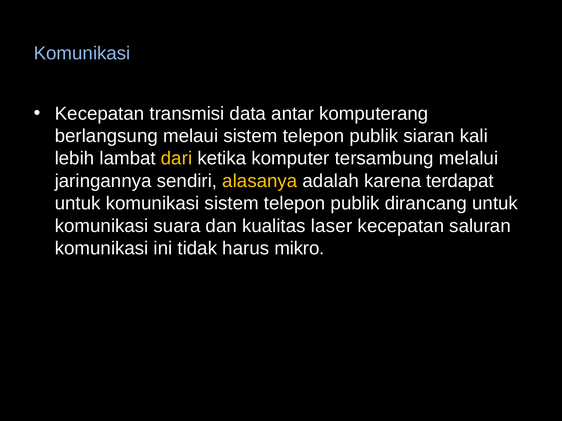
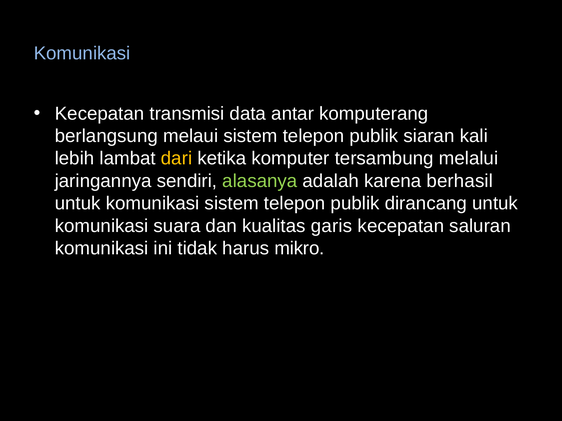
alasanya colour: yellow -> light green
terdapat: terdapat -> berhasil
laser: laser -> garis
